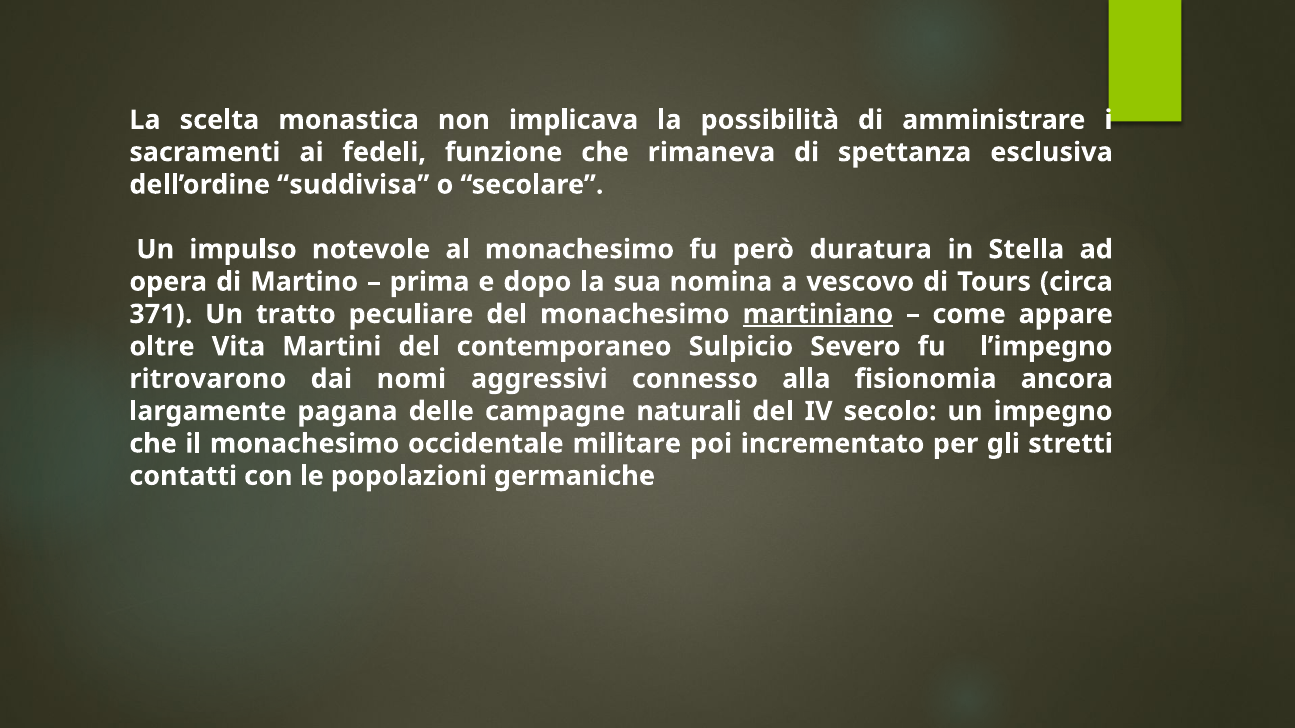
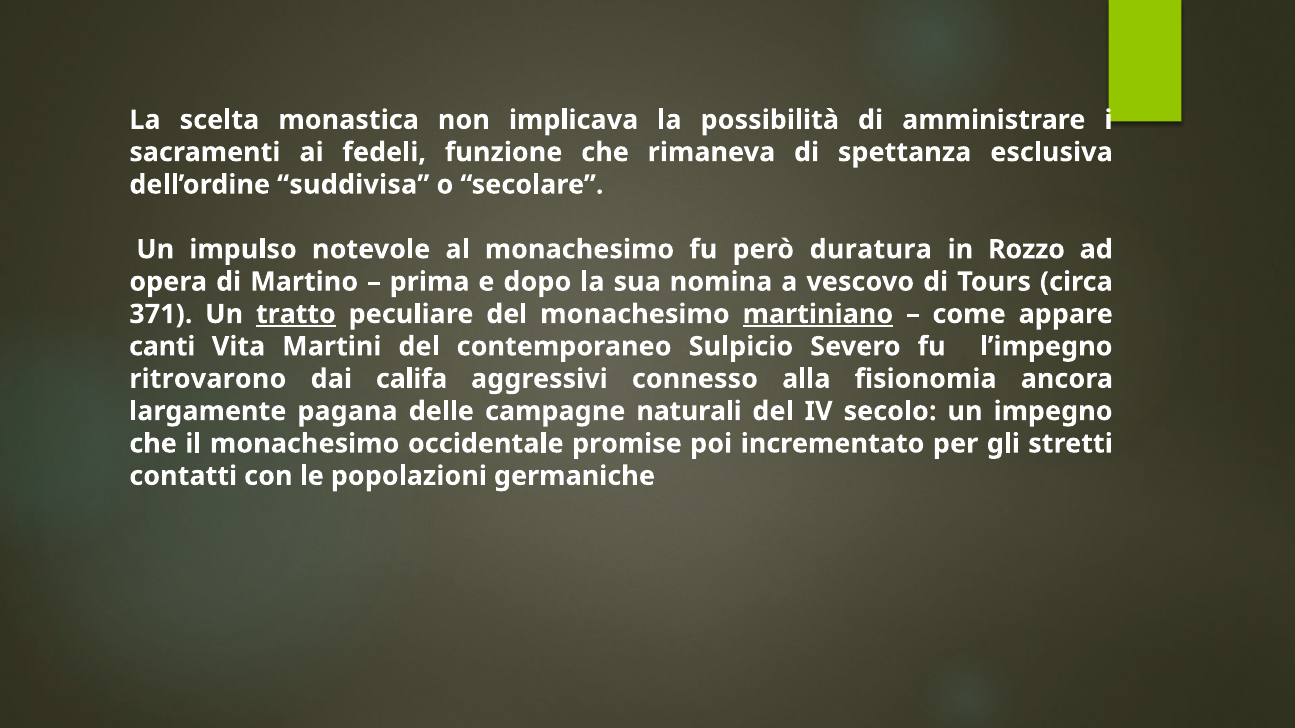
Stella: Stella -> Rozzo
tratto underline: none -> present
oltre: oltre -> canti
nomi: nomi -> califa
militare: militare -> promise
